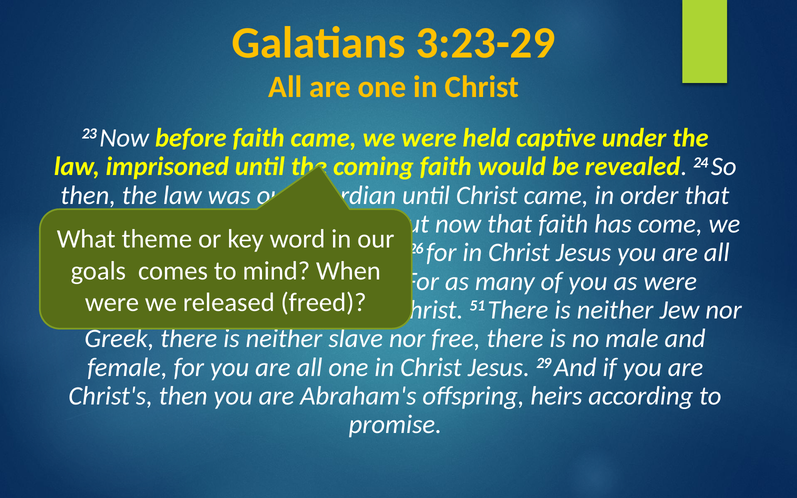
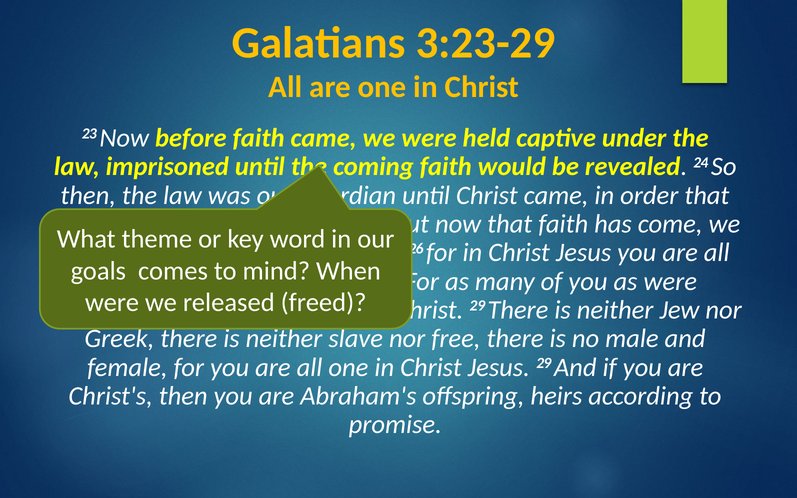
51 at (477, 306): 51 -> 29
